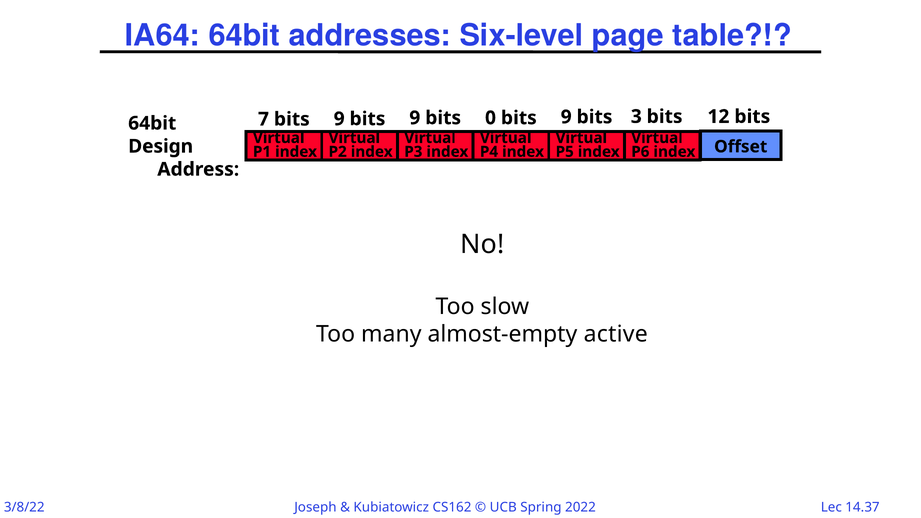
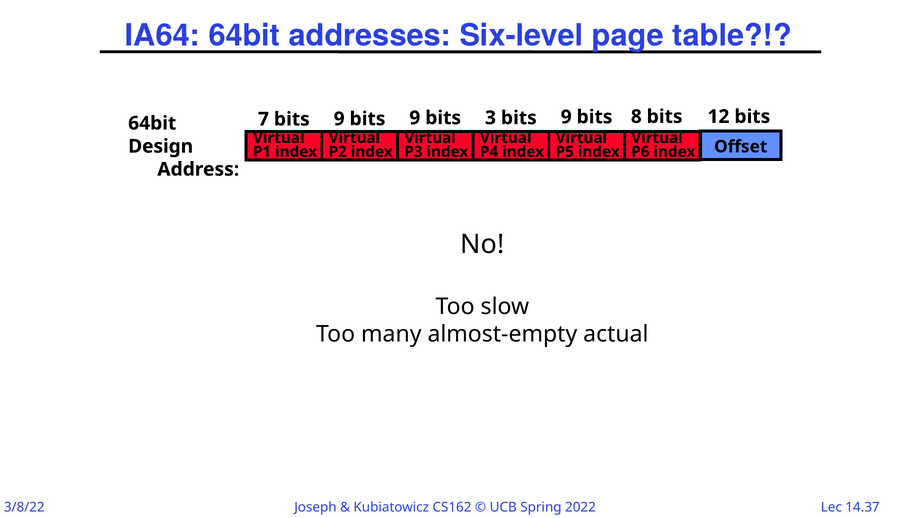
3: 3 -> 8
0: 0 -> 3
active: active -> actual
